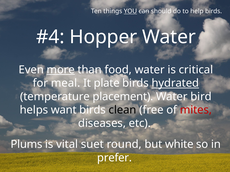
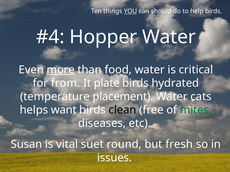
meal: meal -> from
hydrated underline: present -> none
bird: bird -> cats
mites colour: red -> green
Plums: Plums -> Susan
white: white -> fresh
prefer: prefer -> issues
